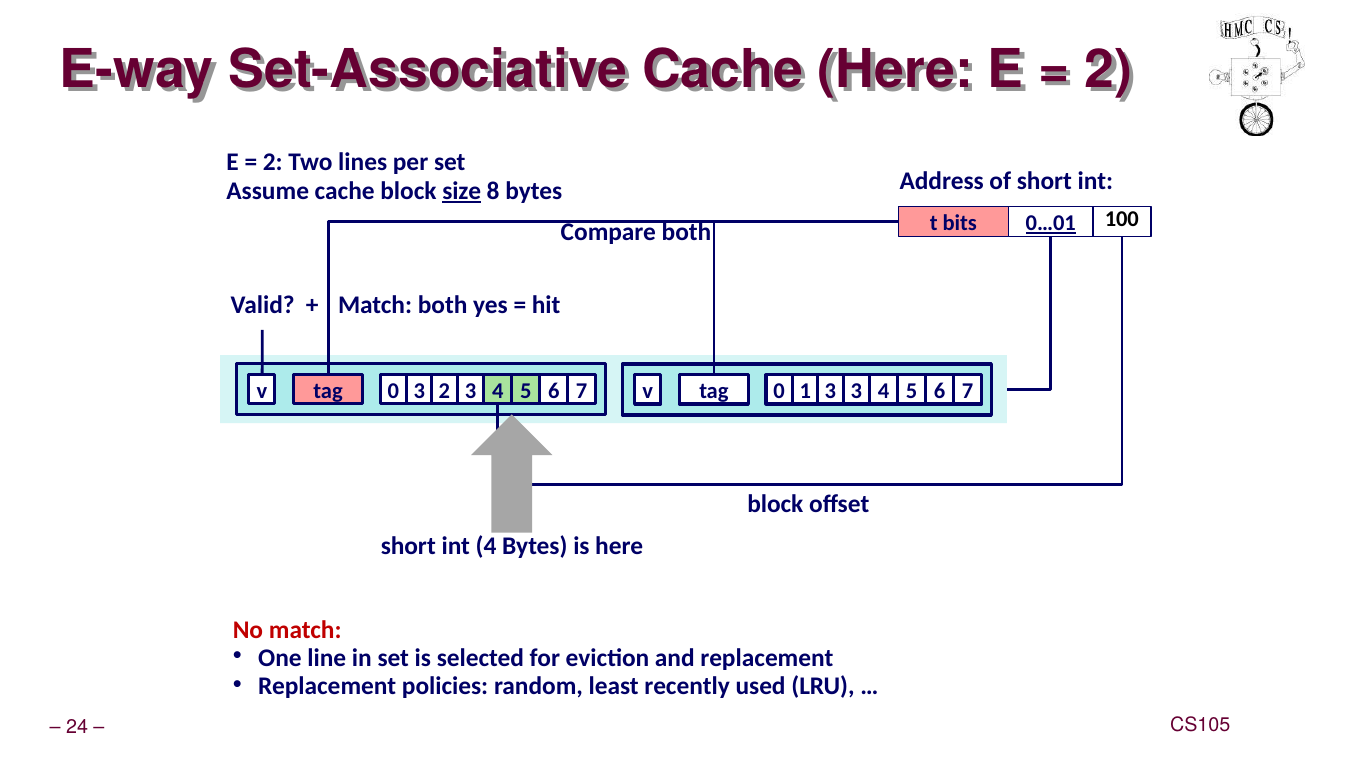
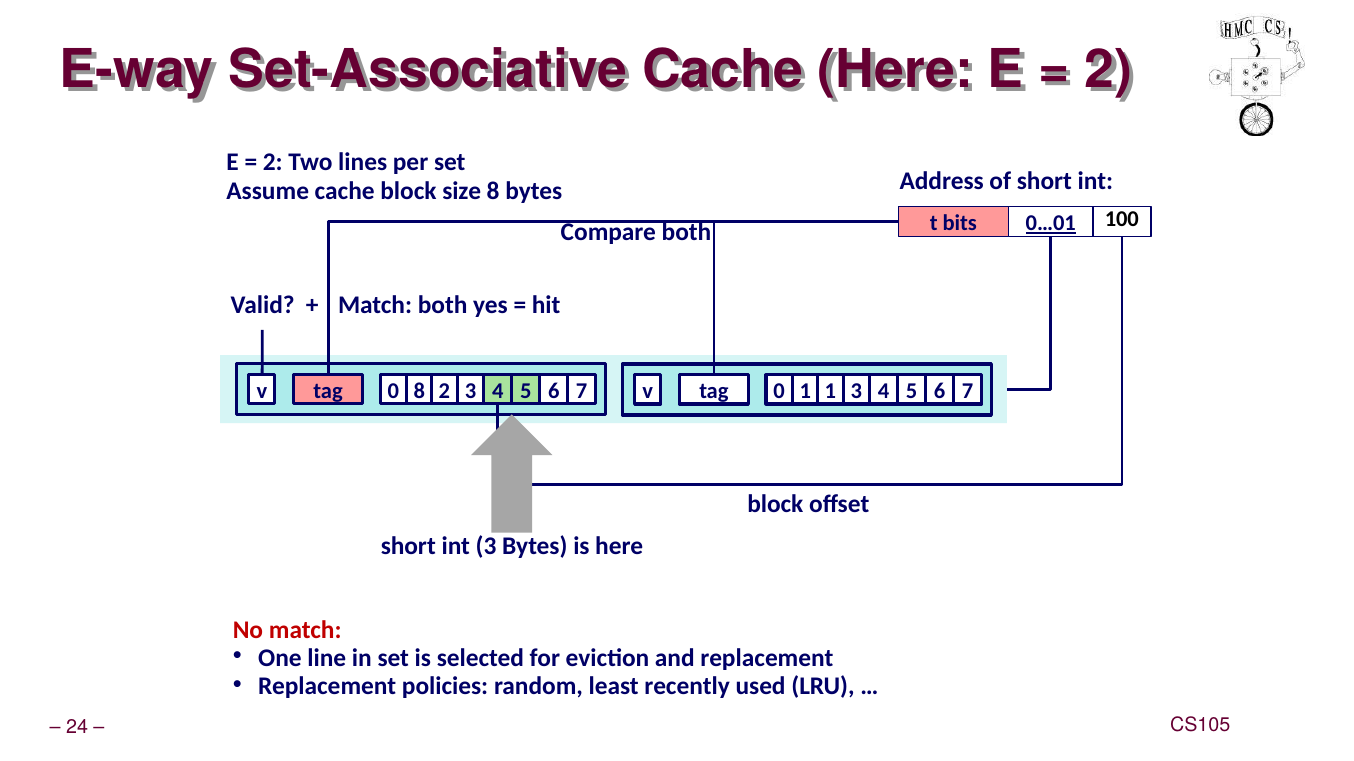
size underline: present -> none
0 3: 3 -> 8
1 3: 3 -> 1
int 4: 4 -> 3
